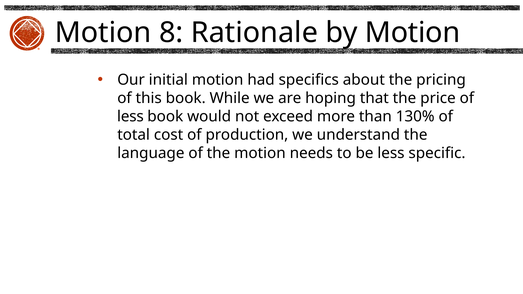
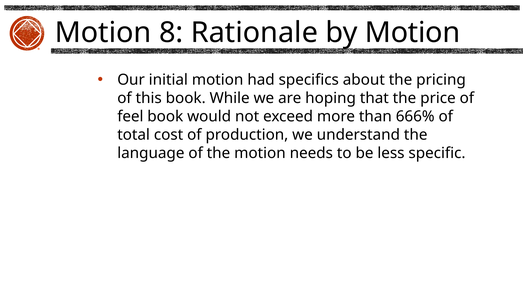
less at (130, 117): less -> feel
130%: 130% -> 666%
